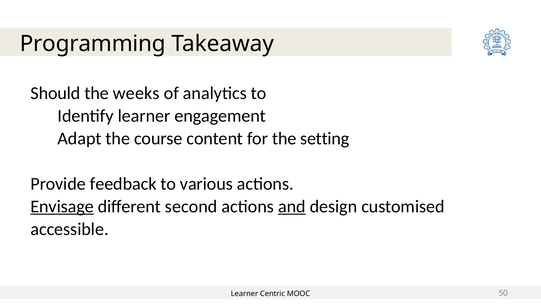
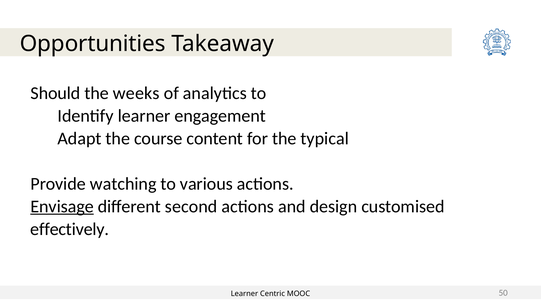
Programming: Programming -> Opportunities
setting: setting -> typical
feedback: feedback -> watching
and underline: present -> none
accessible: accessible -> effectively
